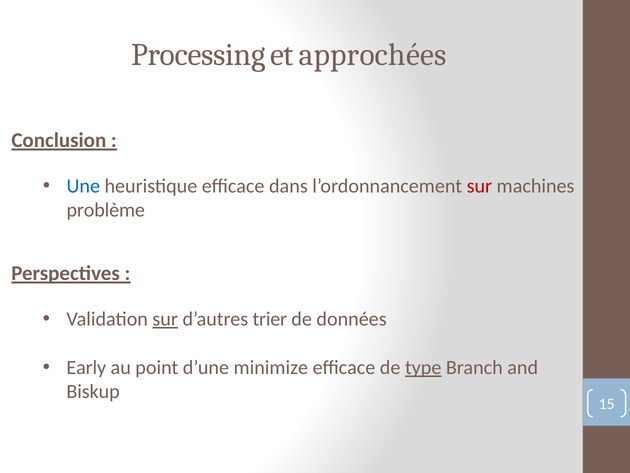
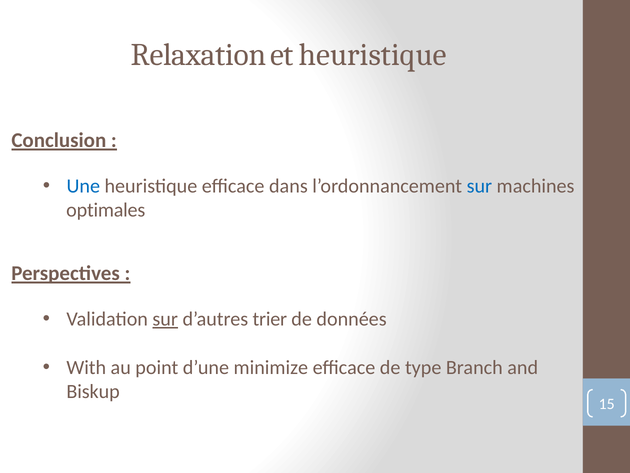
Processing: Processing -> Relaxation
et approchées: approchées -> heuristique
sur at (479, 186) colour: red -> blue
problème: problème -> optimales
Early: Early -> With
type underline: present -> none
